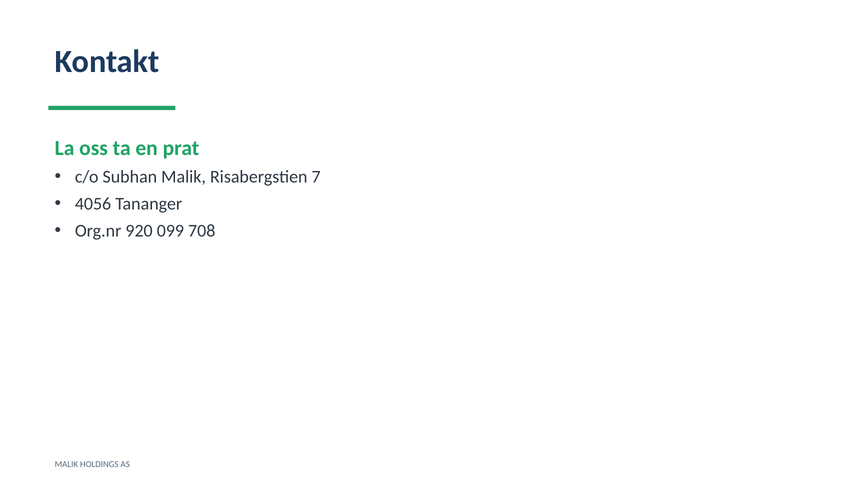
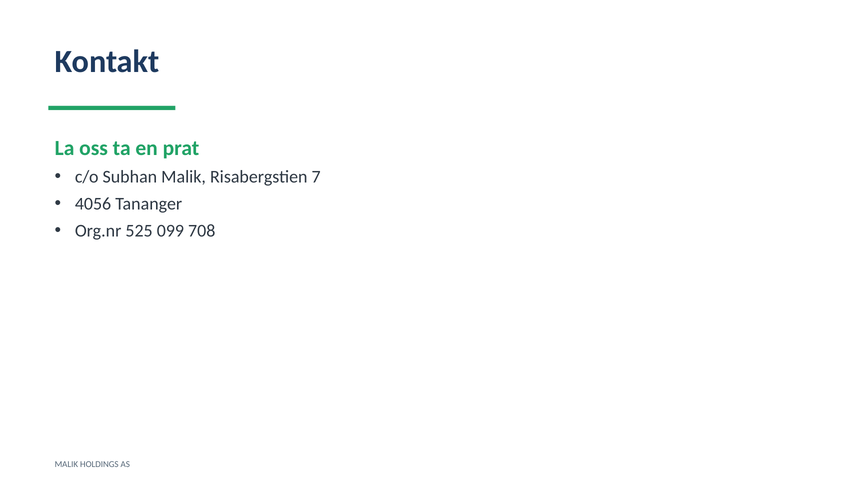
920: 920 -> 525
